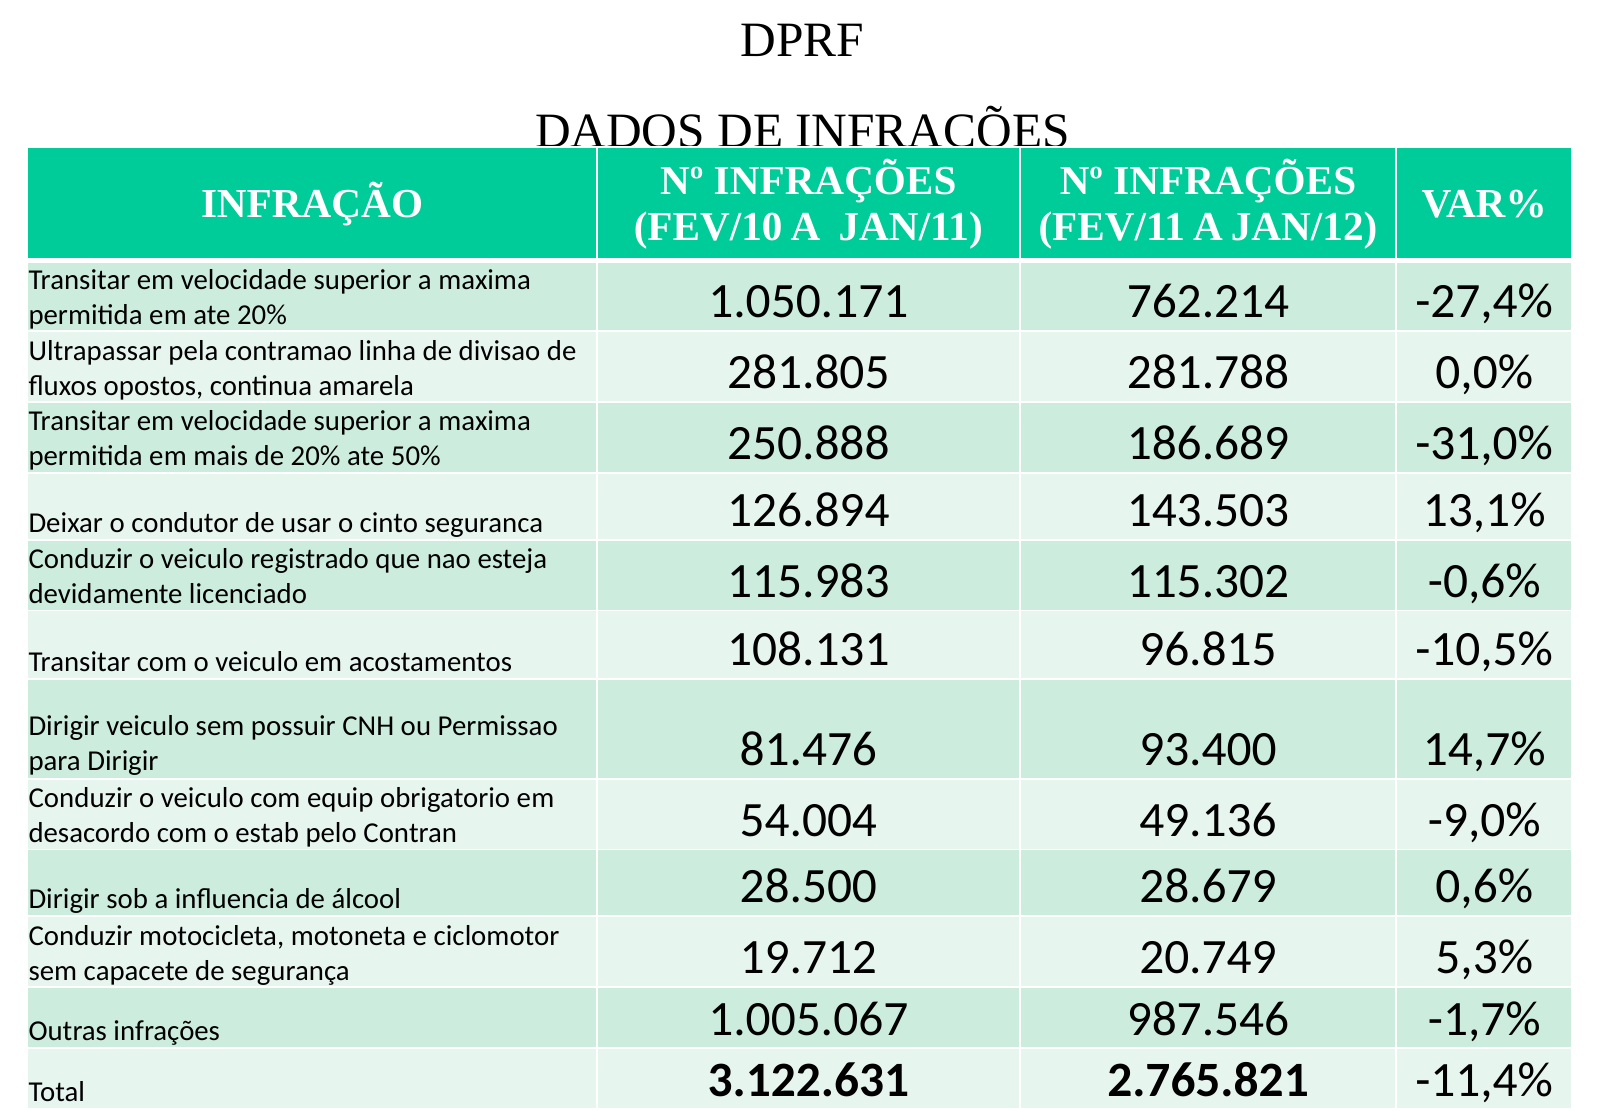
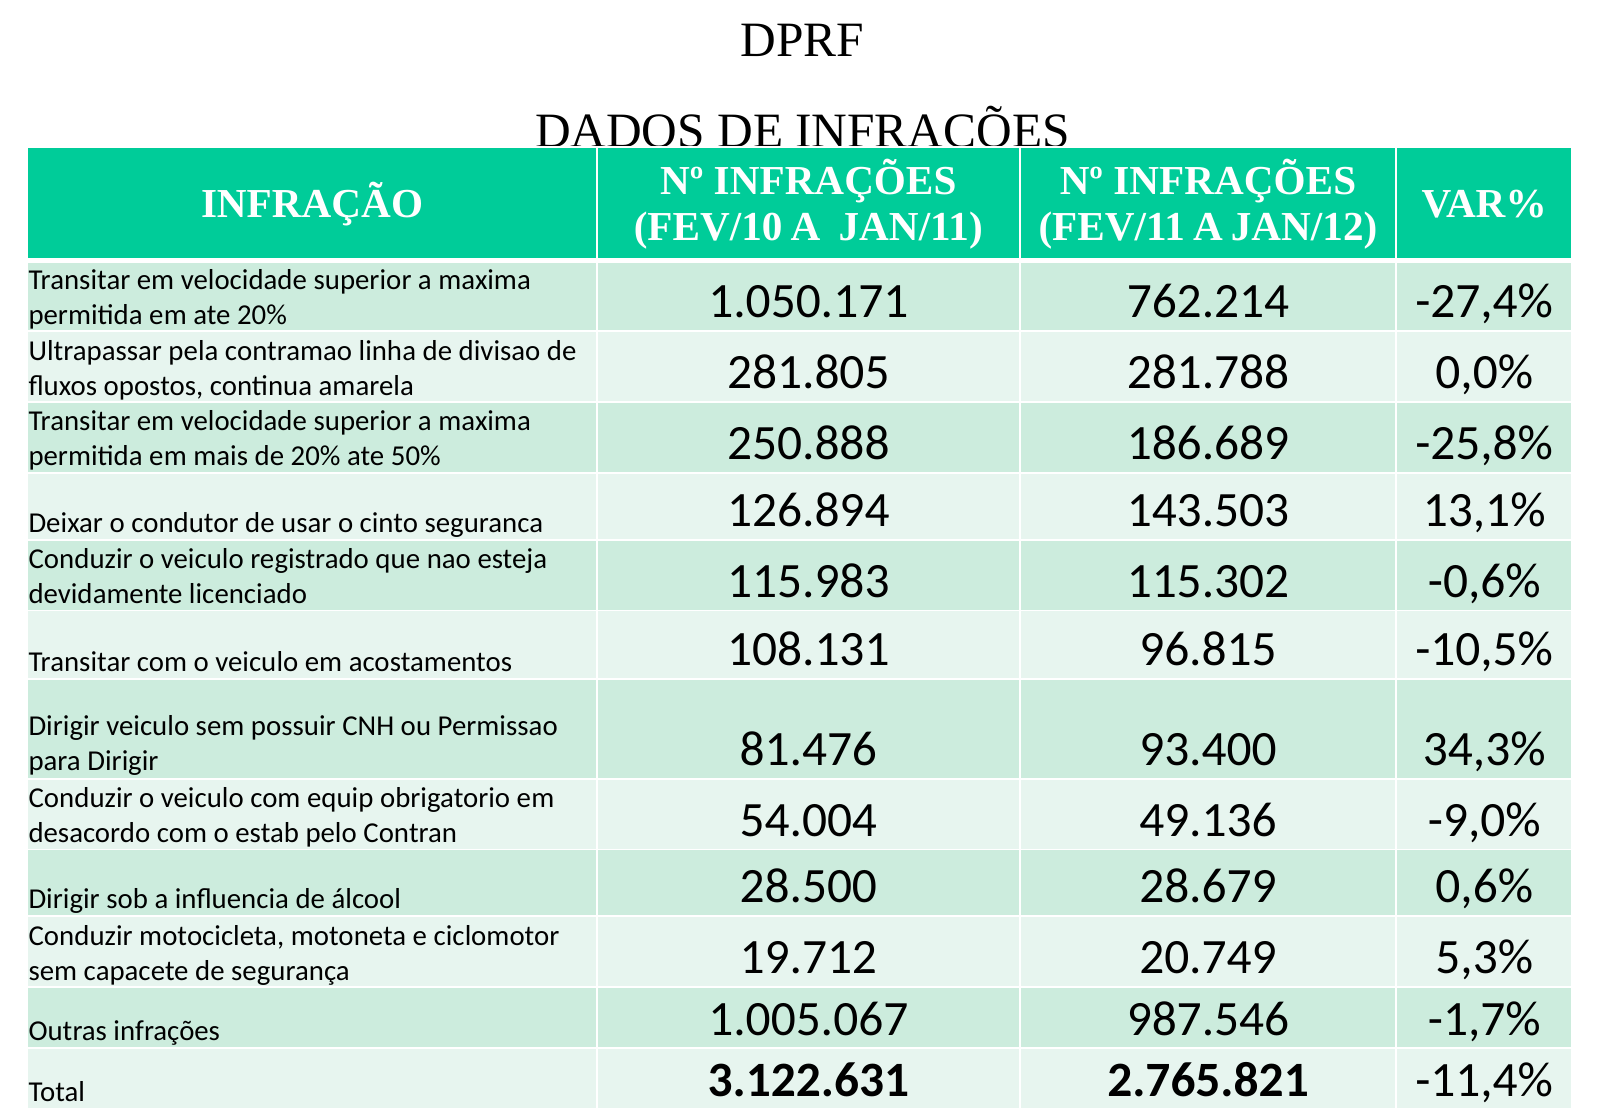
-31,0%: -31,0% -> -25,8%
14,7%: 14,7% -> 34,3%
